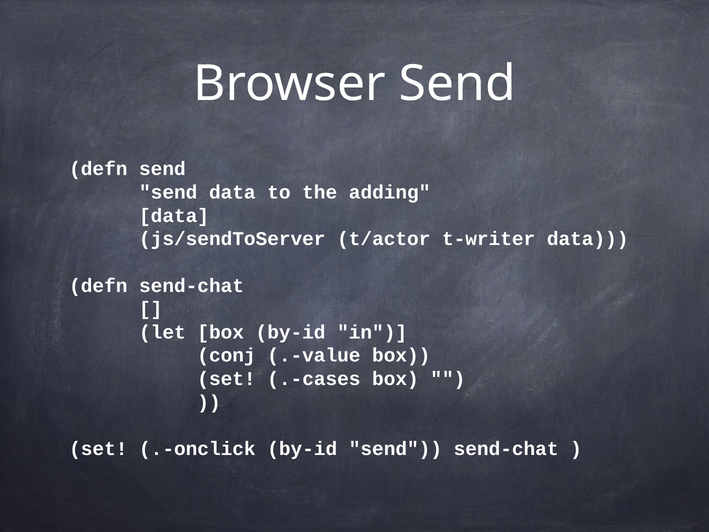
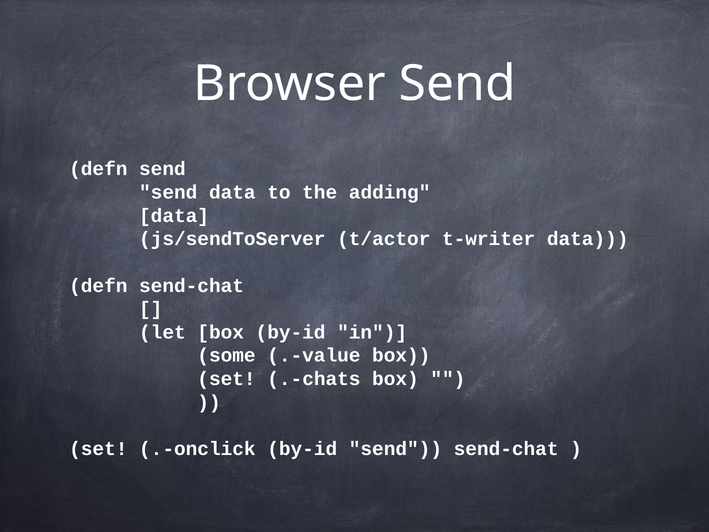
conj: conj -> some
.-cases: .-cases -> .-chats
